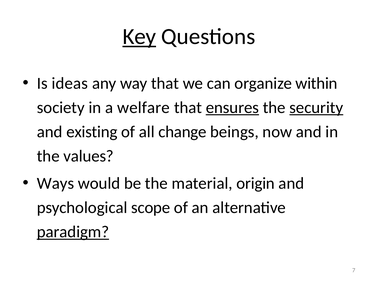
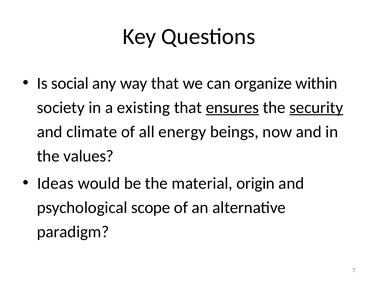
Key underline: present -> none
ideas: ideas -> social
welfare: welfare -> existing
existing: existing -> climate
change: change -> energy
Ways: Ways -> Ideas
paradigm underline: present -> none
